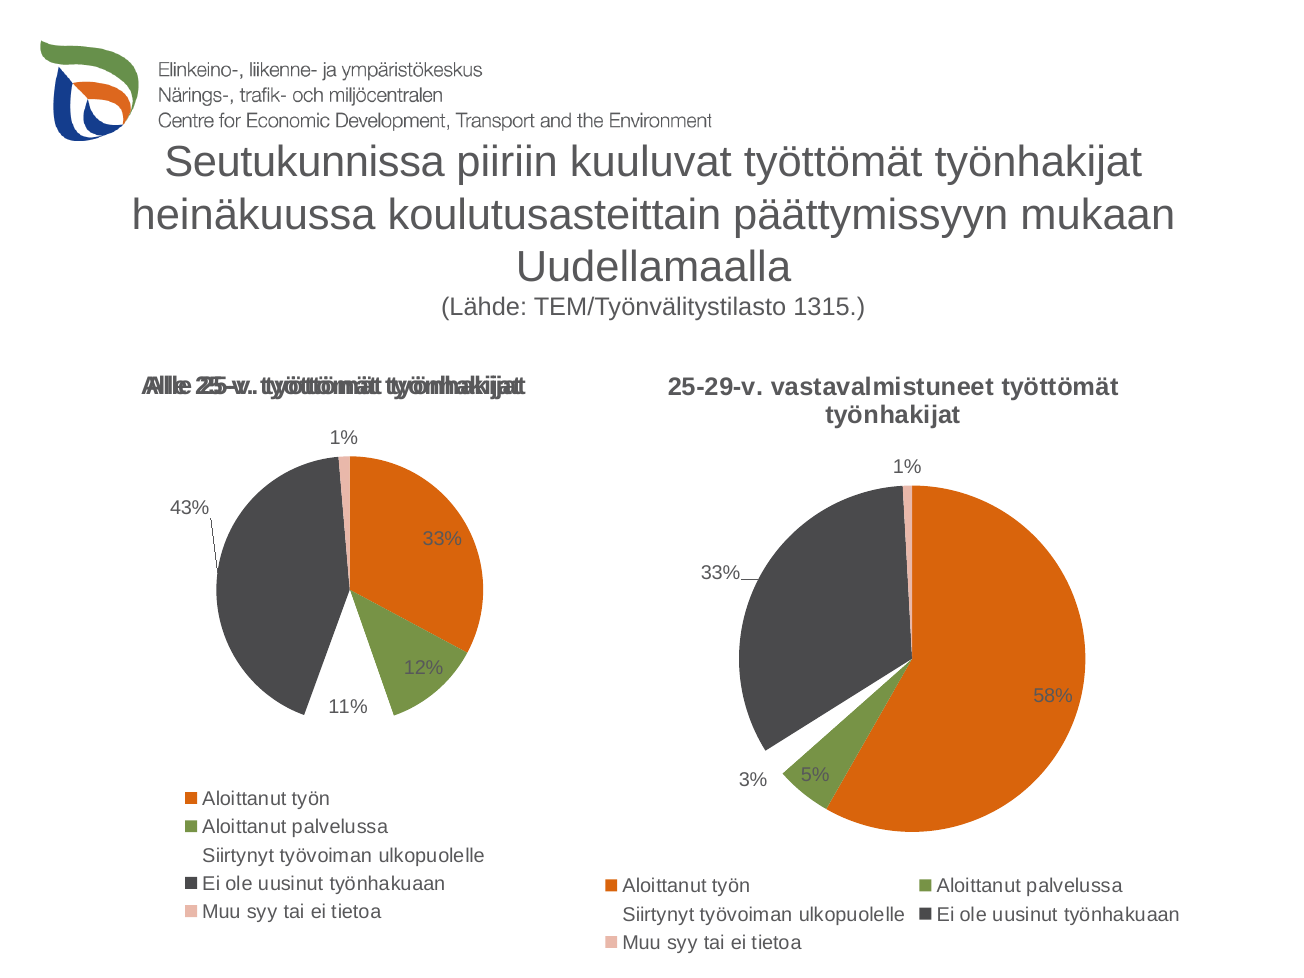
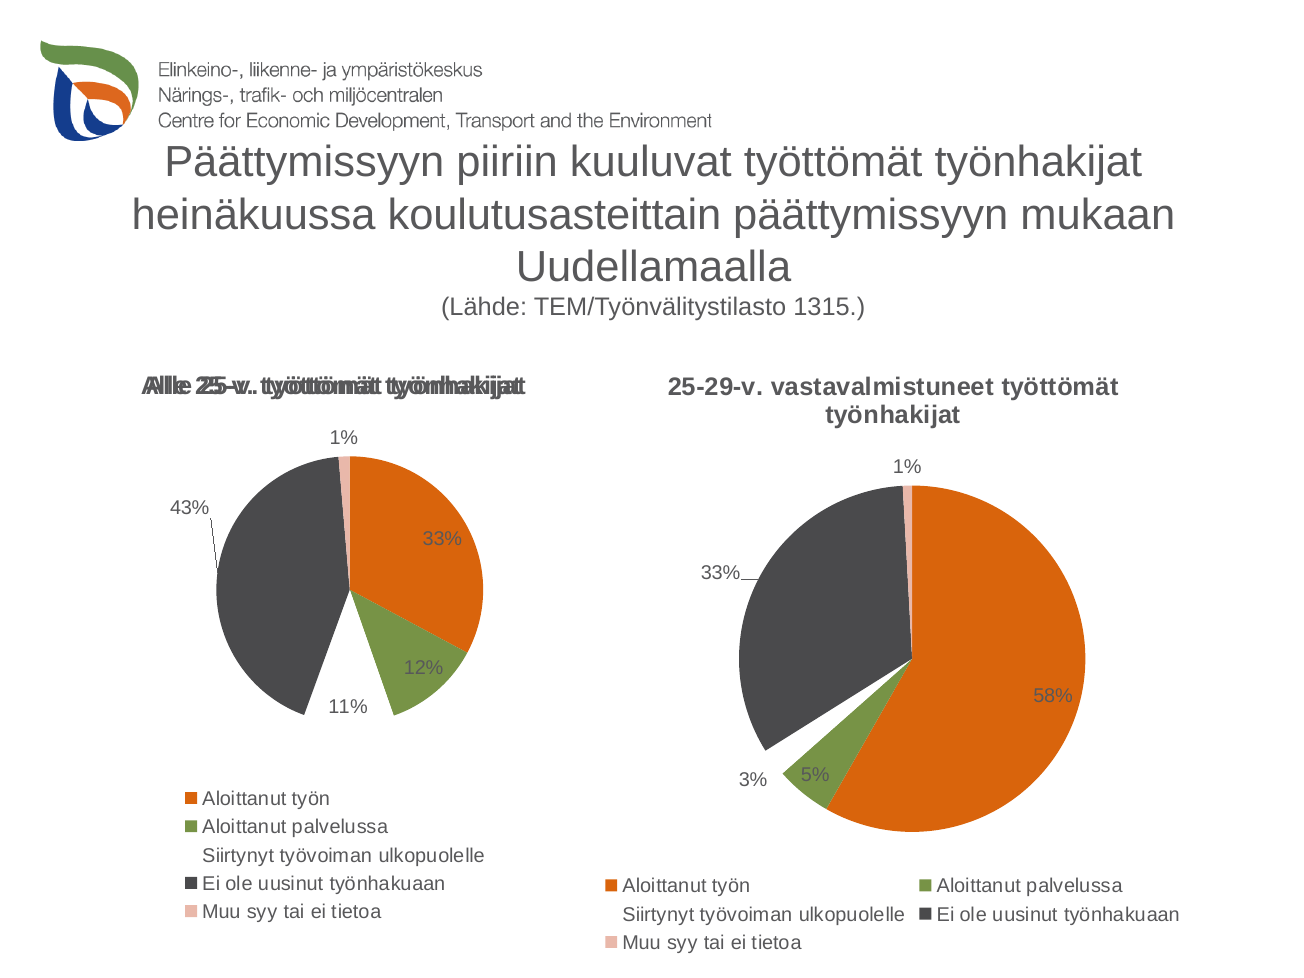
Seutukunnissa at (305, 163): Seutukunnissa -> Päättymissyyn
